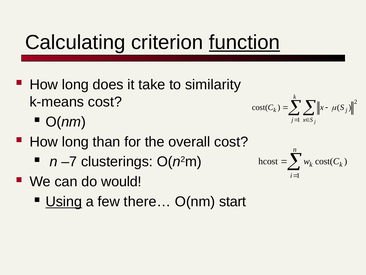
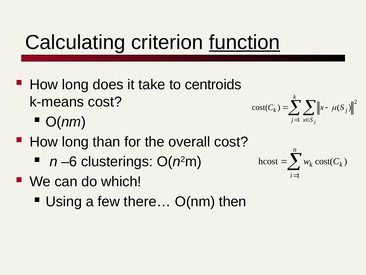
similarity: similarity -> centroids
–7: –7 -> –6
would: would -> which
Using underline: present -> none
start: start -> then
